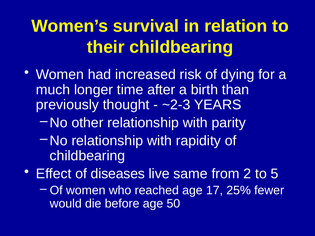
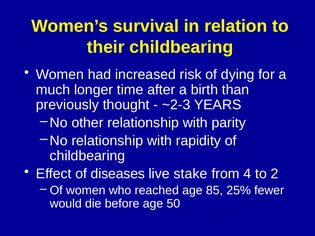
same: same -> stake
2: 2 -> 4
5: 5 -> 2
17: 17 -> 85
